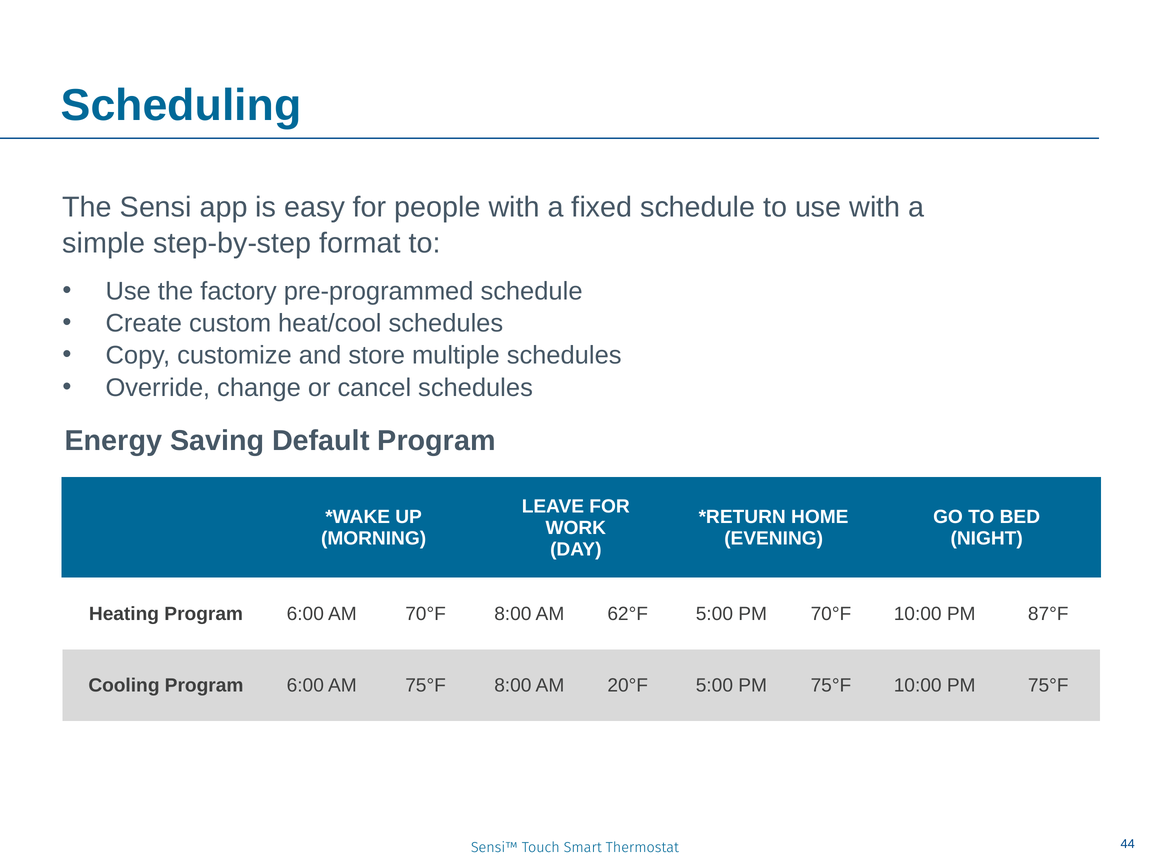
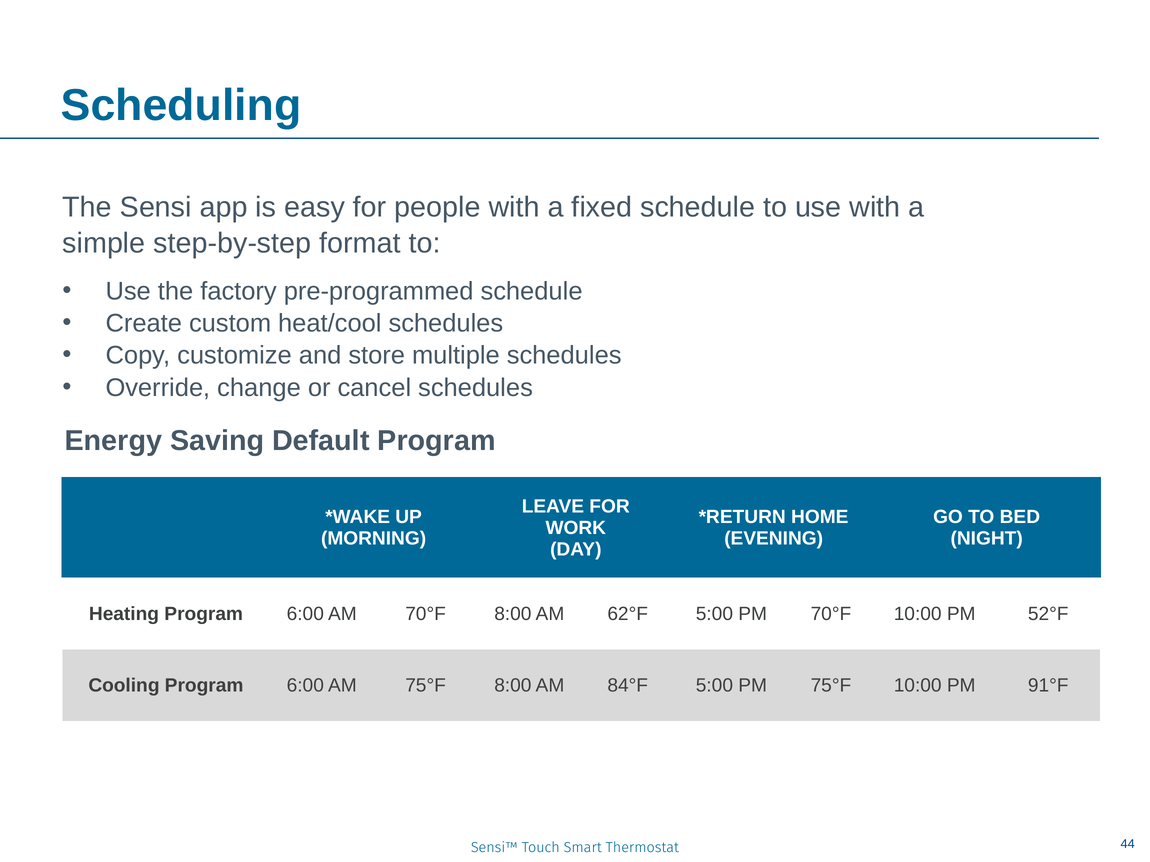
87°F: 87°F -> 52°F
20°F: 20°F -> 84°F
10:00 PM 75°F: 75°F -> 91°F
